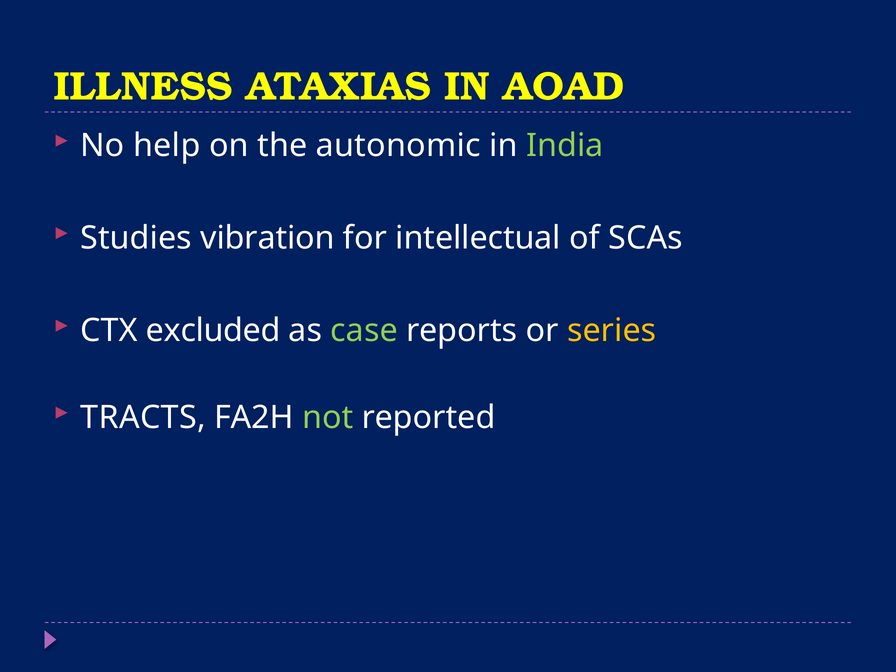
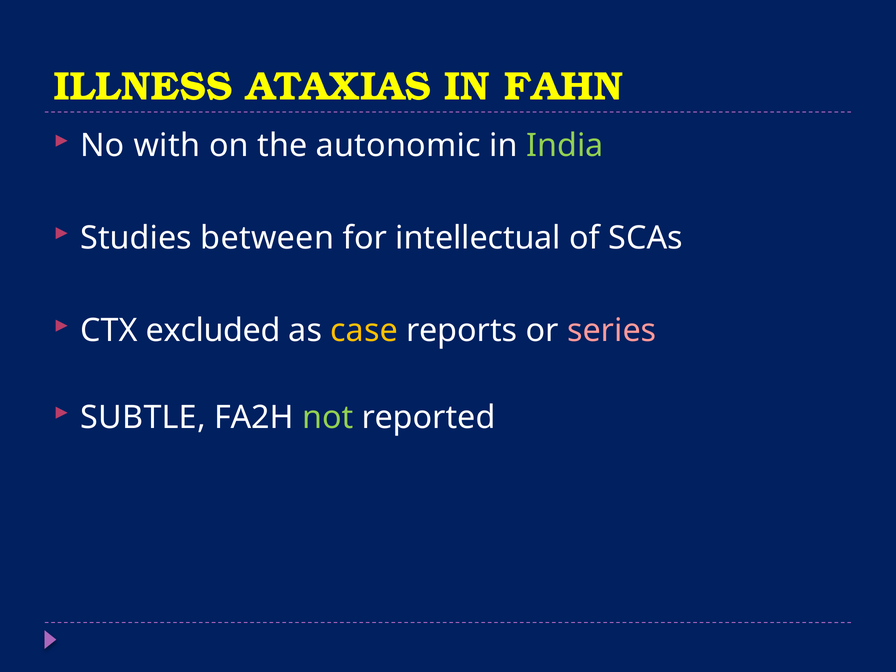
AOAD: AOAD -> FAHN
help: help -> with
vibration: vibration -> between
case colour: light green -> yellow
series colour: yellow -> pink
TRACTS: TRACTS -> SUBTLE
